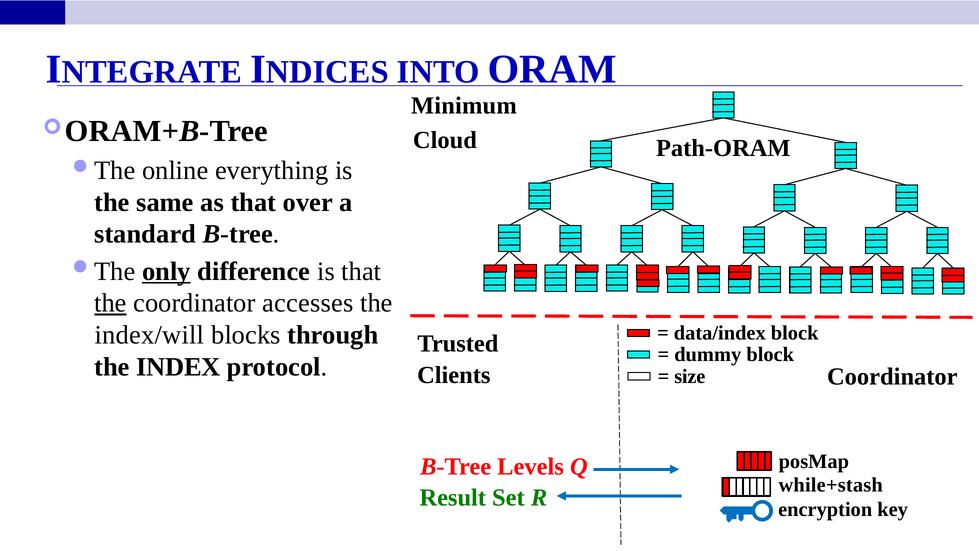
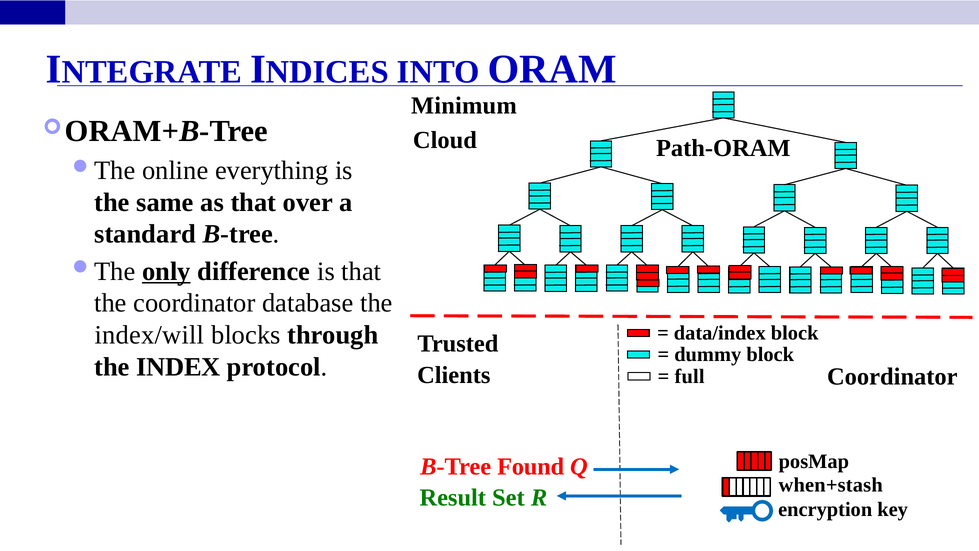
the at (110, 303) underline: present -> none
accesses: accesses -> database
size: size -> full
Levels: Levels -> Found
while+stash: while+stash -> when+stash
